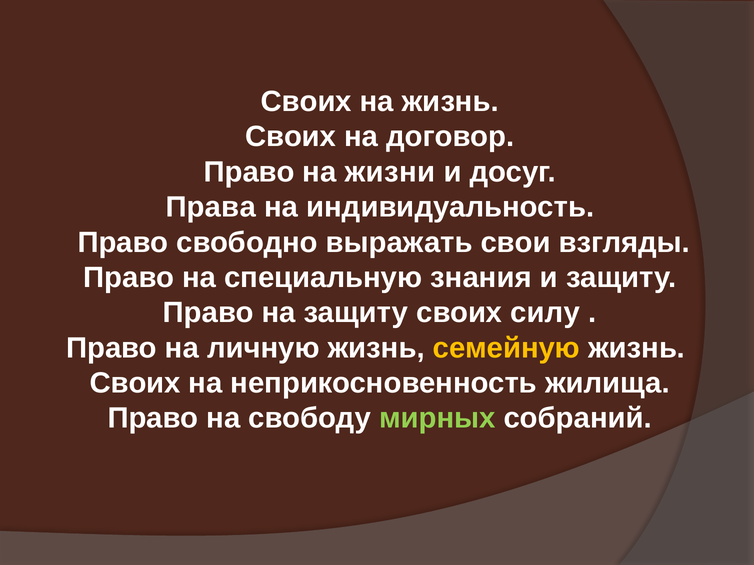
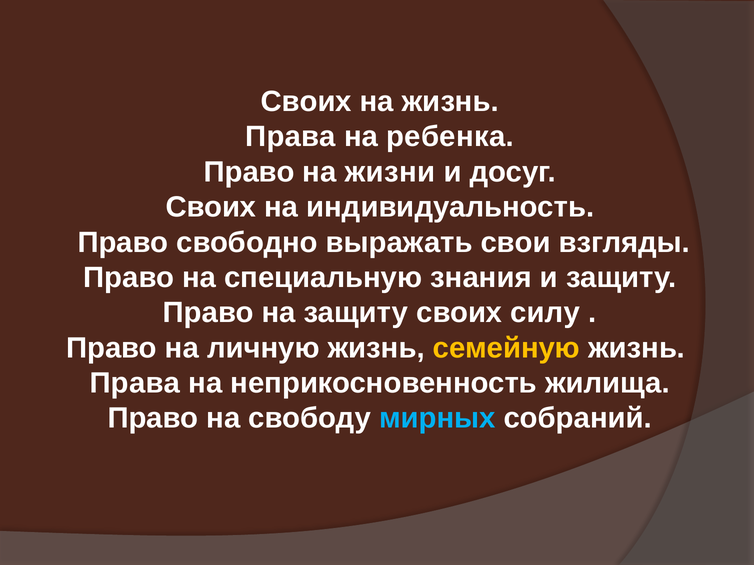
Своих at (291, 137): Своих -> Права
договор: договор -> ребенка
Права at (211, 207): Права -> Своих
Своих at (135, 383): Своих -> Права
мирных colour: light green -> light blue
